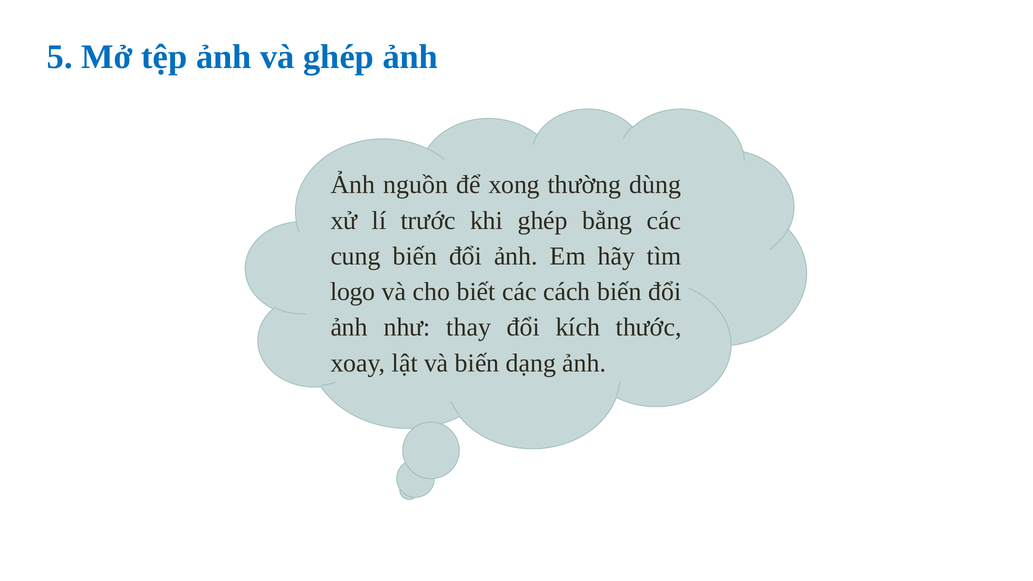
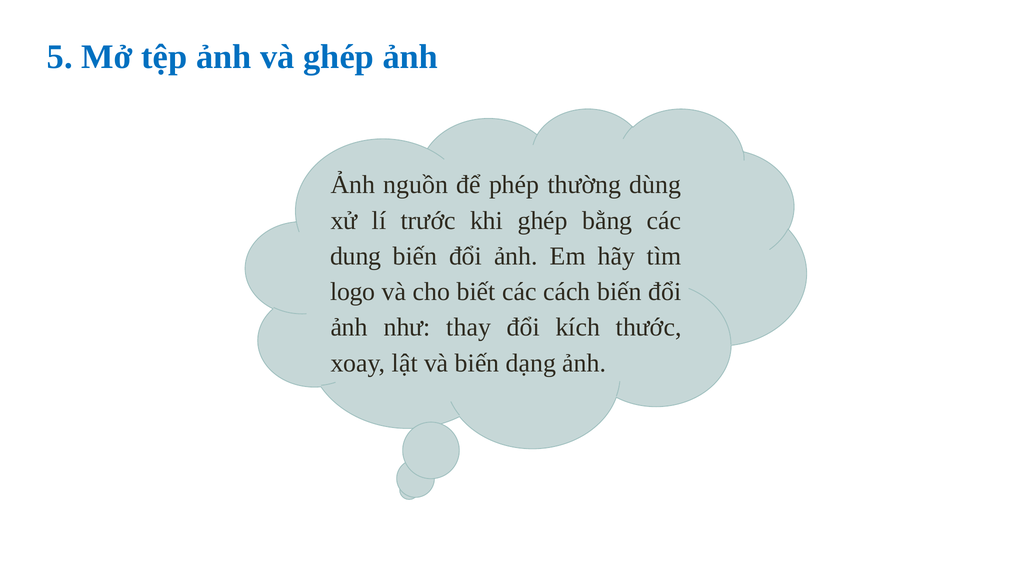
xong: xong -> phép
cung: cung -> dung
